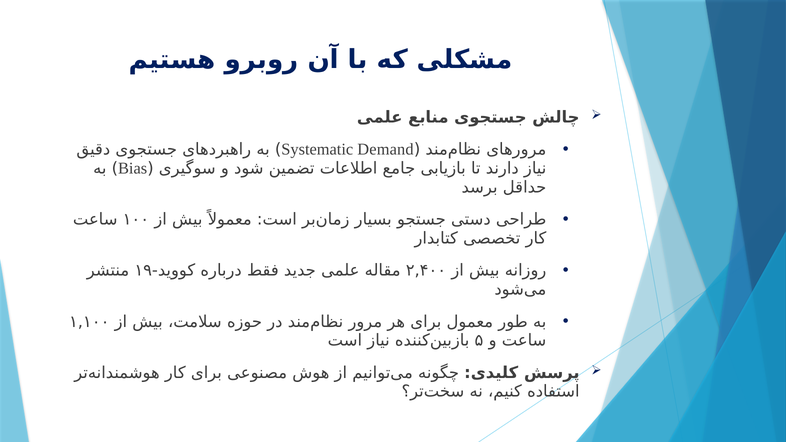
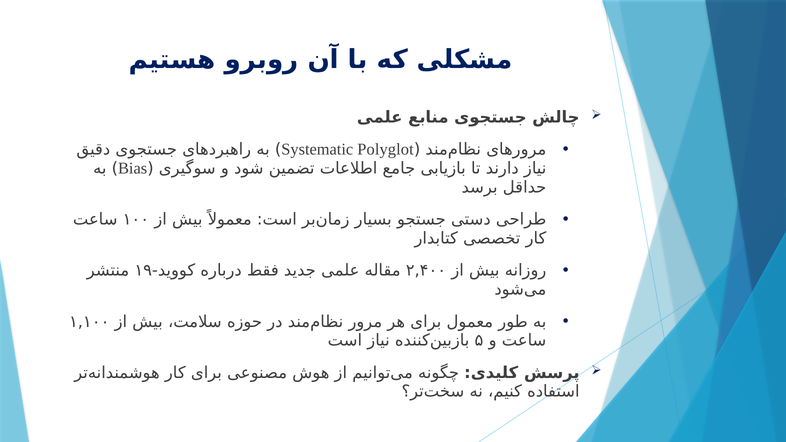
Demand: Demand -> Polyglot
